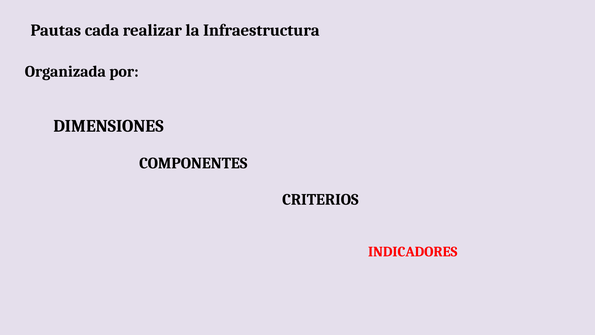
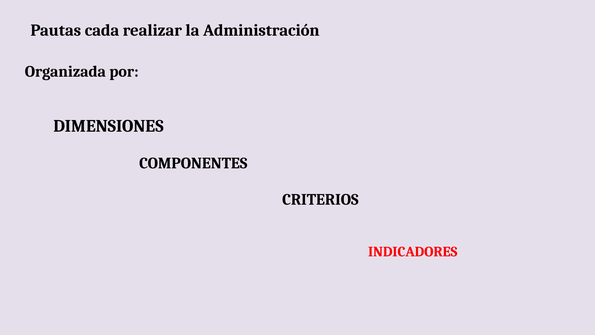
Infraestructura: Infraestructura -> Administración
